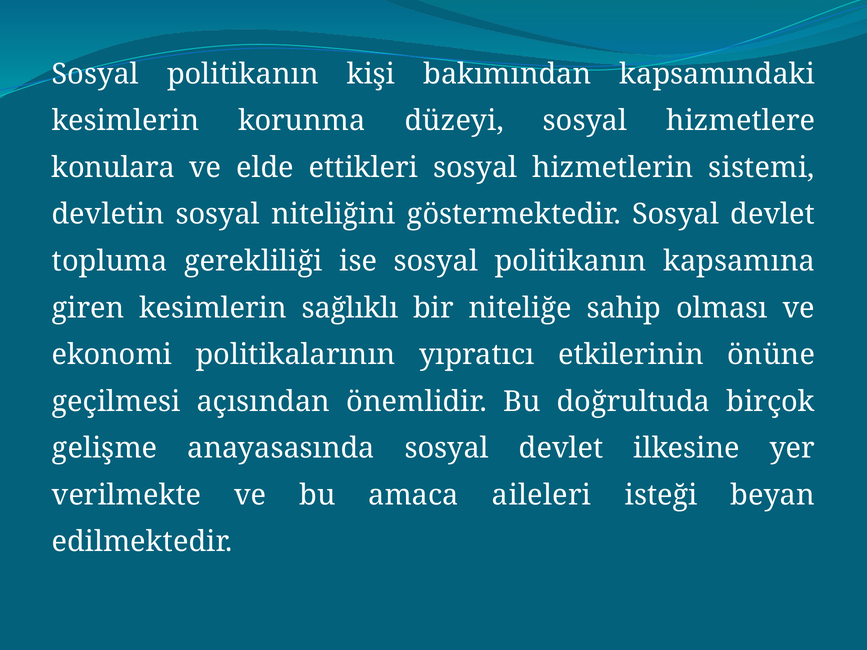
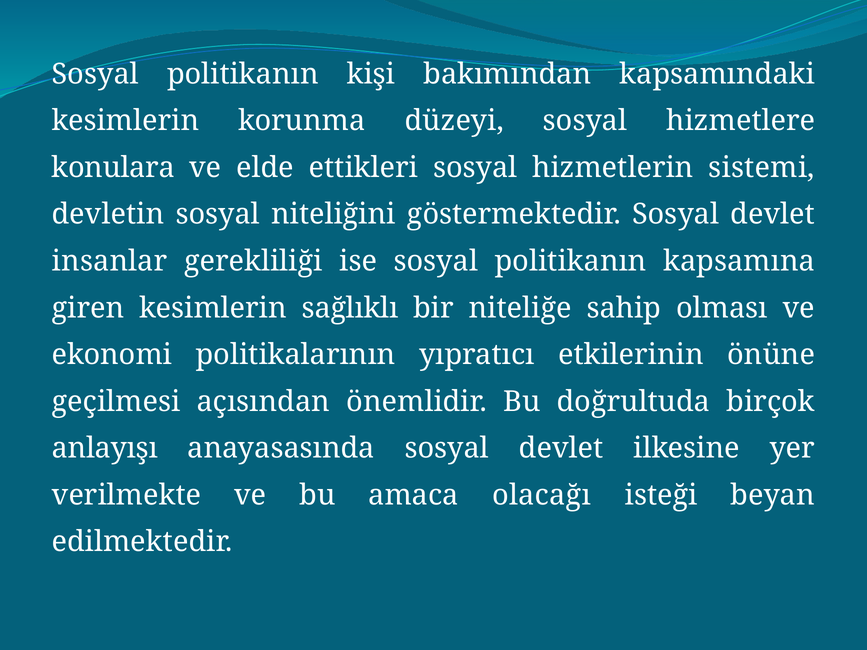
topluma: topluma -> insanlar
gelişme: gelişme -> anlayışı
aileleri: aileleri -> olacağı
